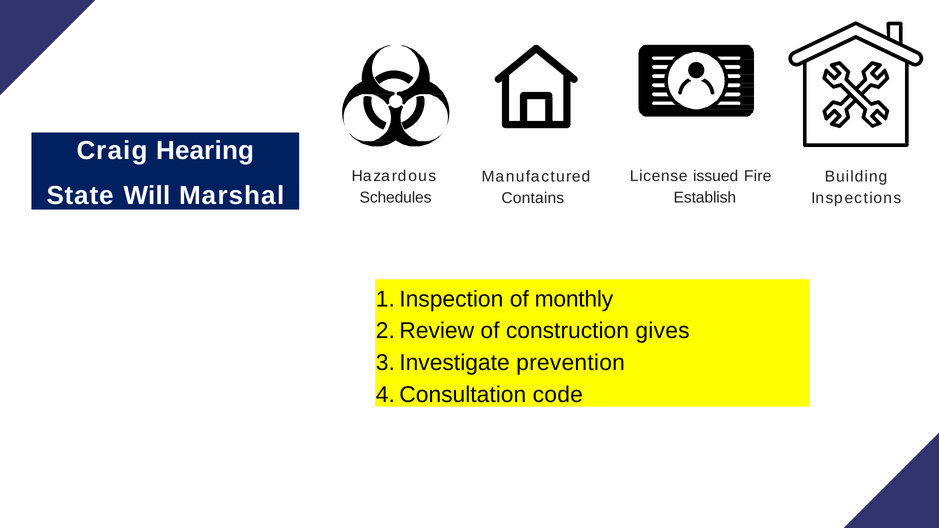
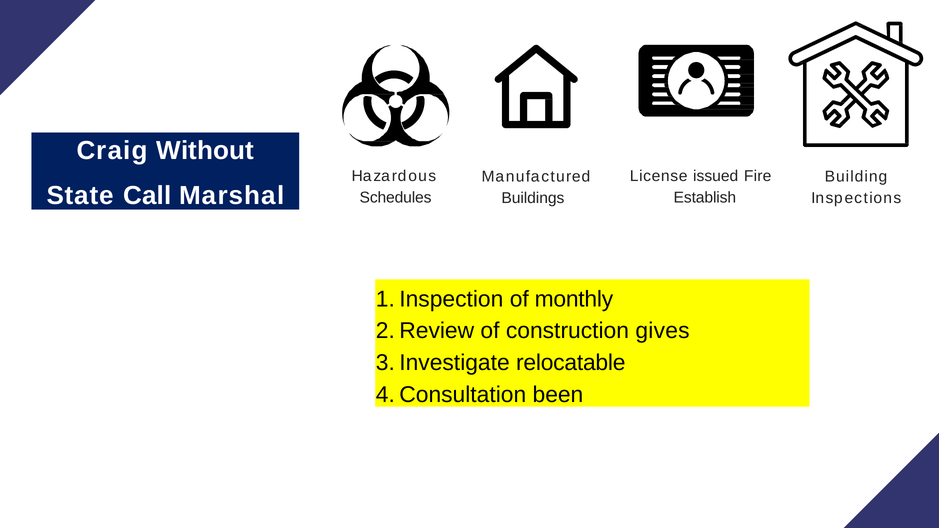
Hearing: Hearing -> Without
Will: Will -> Call
Contains: Contains -> Buildings
prevention: prevention -> relocatable
code: code -> been
